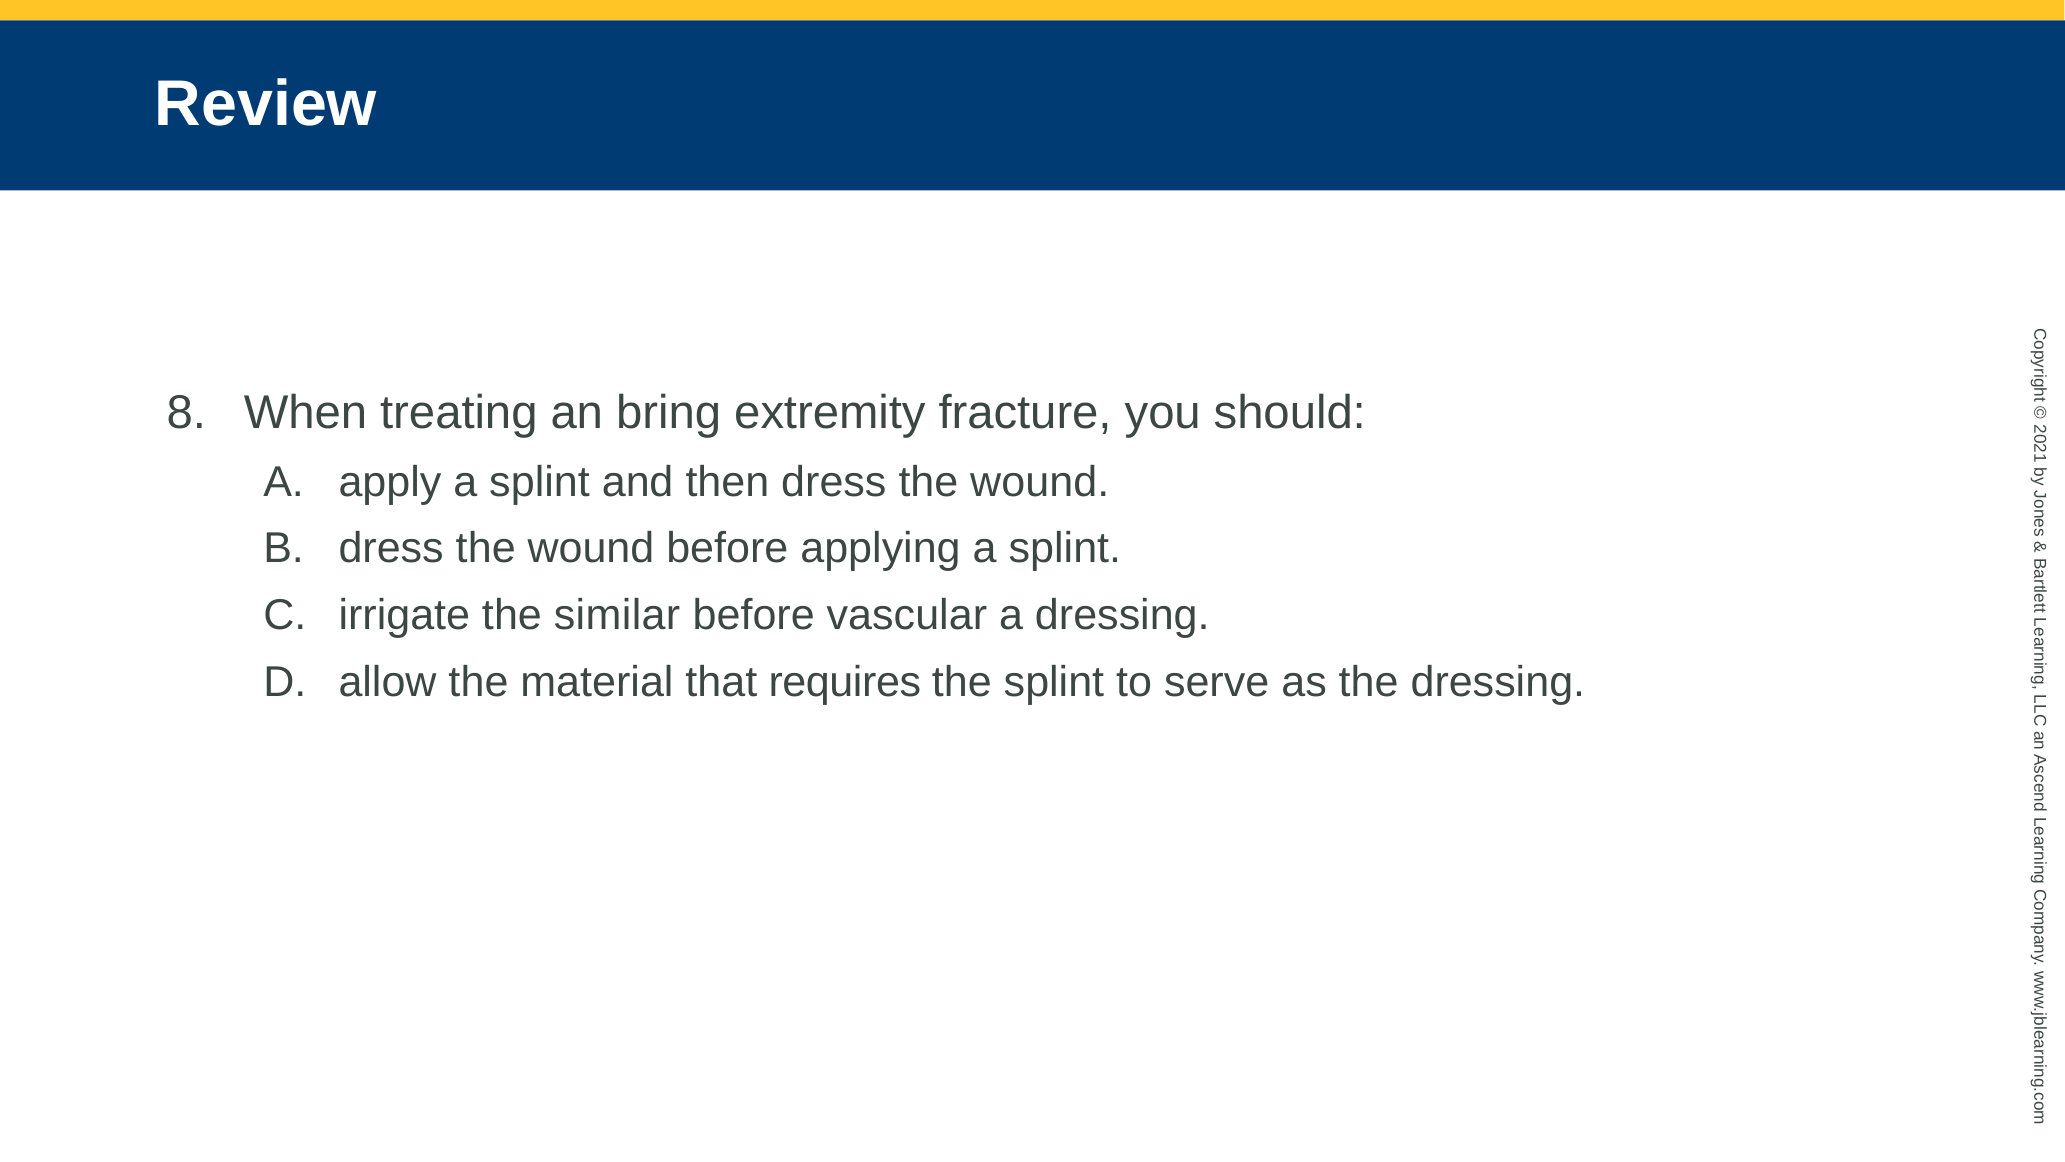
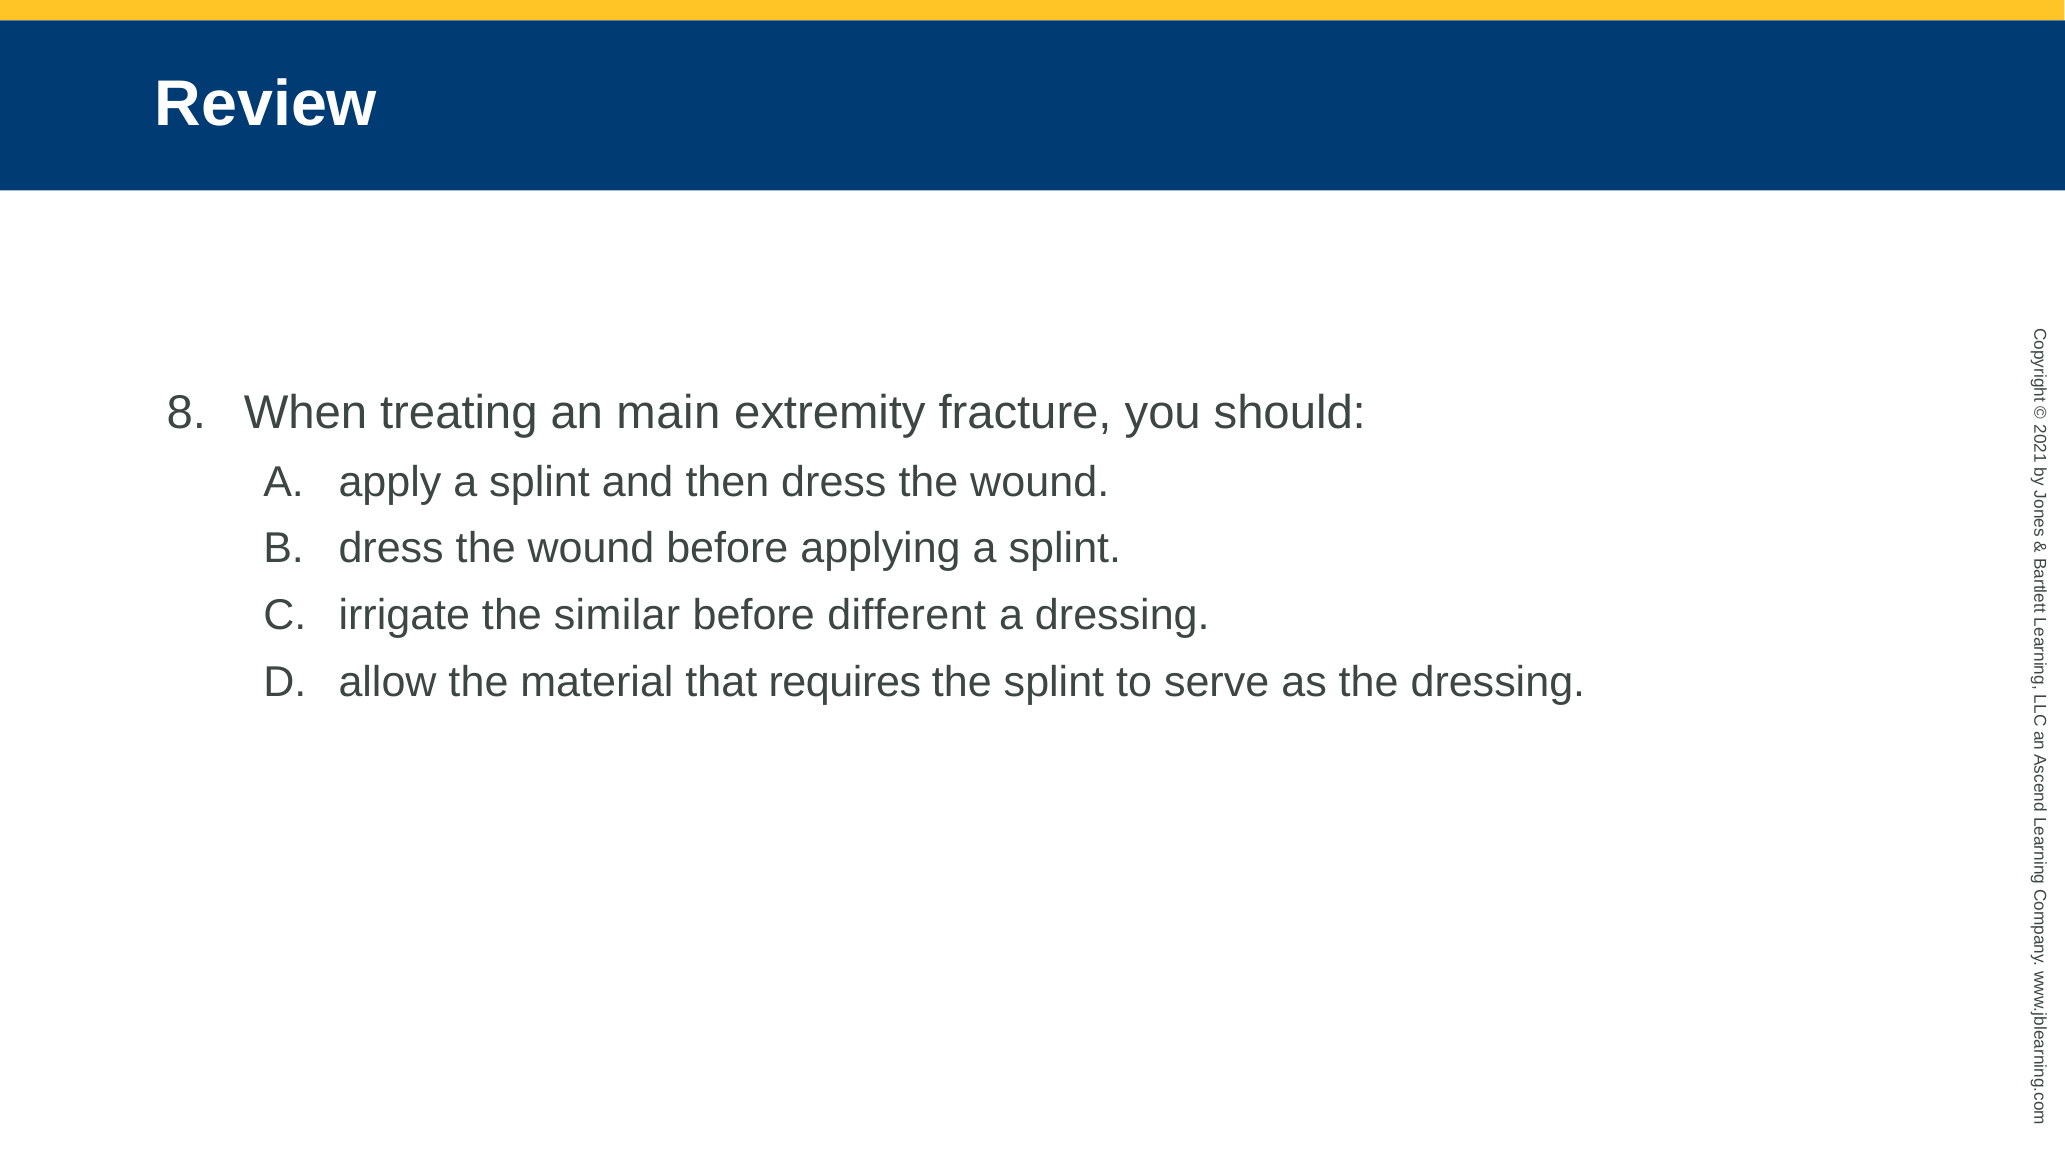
bring: bring -> main
vascular: vascular -> different
